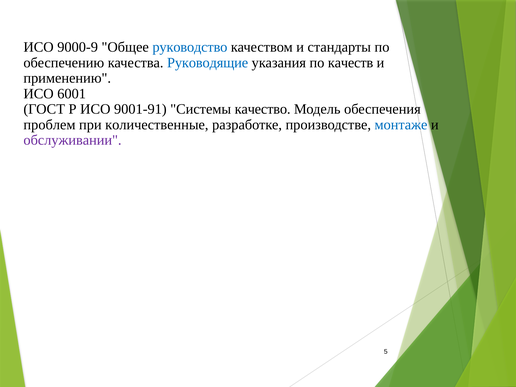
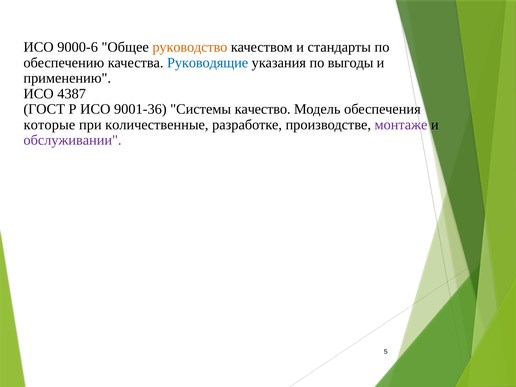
9000-9: 9000-9 -> 9000-6
руководство colour: blue -> orange
качеств: качеств -> выгоды
6001: 6001 -> 4387
9001-91: 9001-91 -> 9001-36
проблем: проблем -> которые
монтаже colour: blue -> purple
